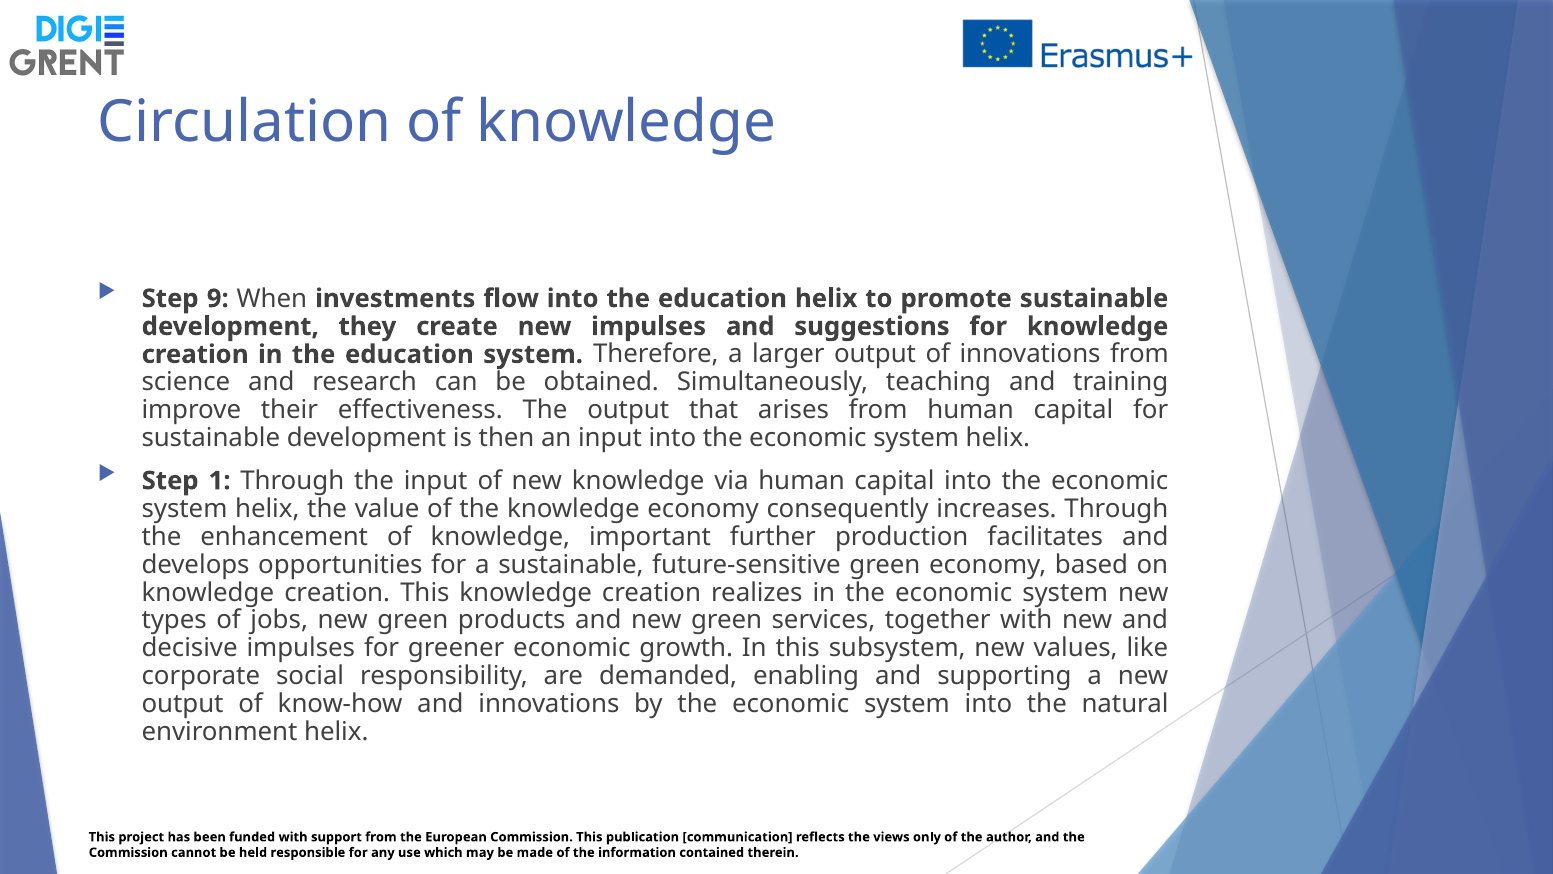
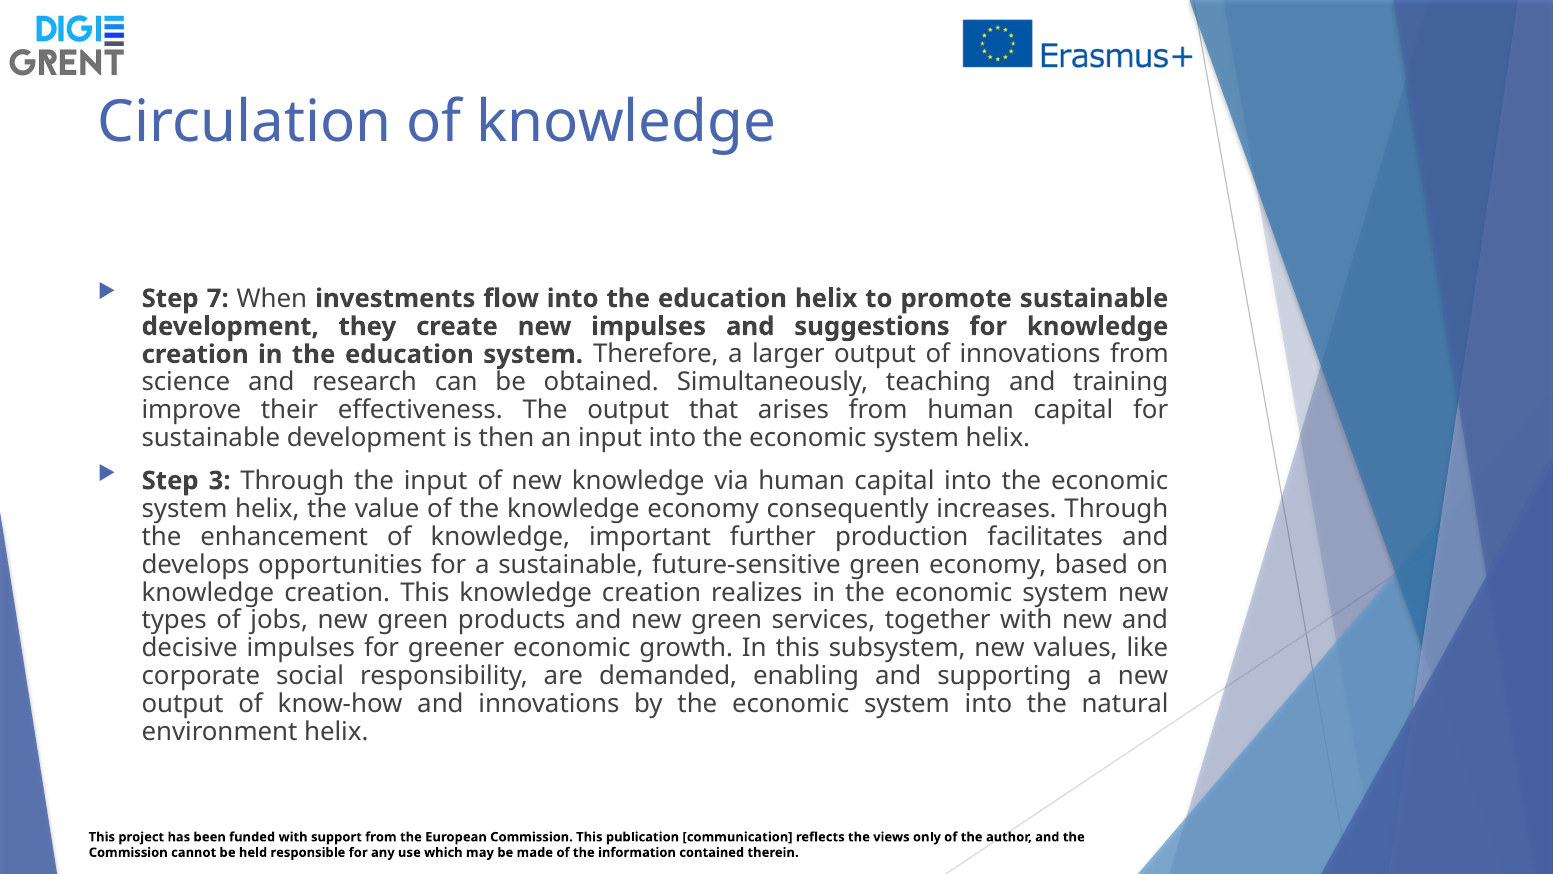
9: 9 -> 7
1: 1 -> 3
